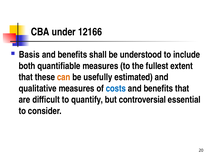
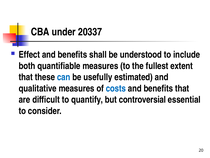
12166: 12166 -> 20337
Basis: Basis -> Effect
can colour: orange -> blue
